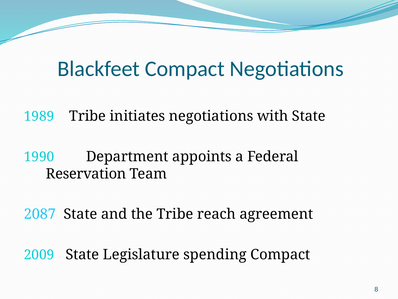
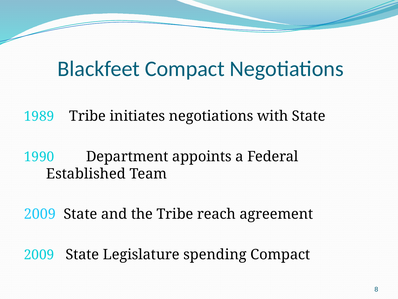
Reservation: Reservation -> Established
2087 at (40, 214): 2087 -> 2009
